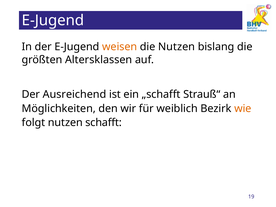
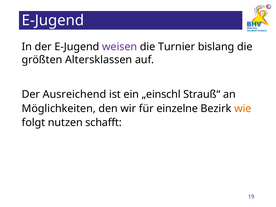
weisen colour: orange -> purple
die Nutzen: Nutzen -> Turnier
„schafft: „schafft -> „einschl
weiblich: weiblich -> einzelne
